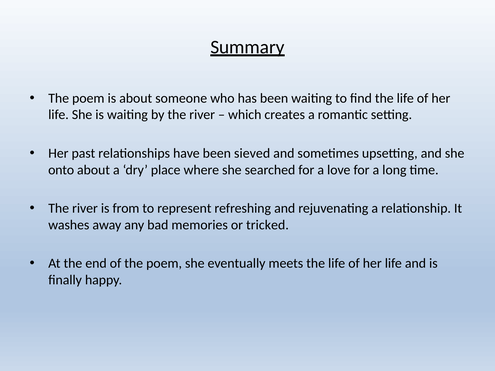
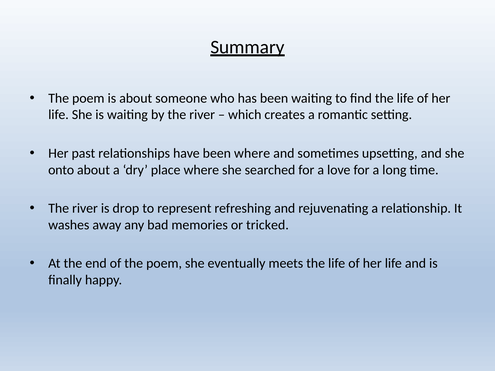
been sieved: sieved -> where
from: from -> drop
